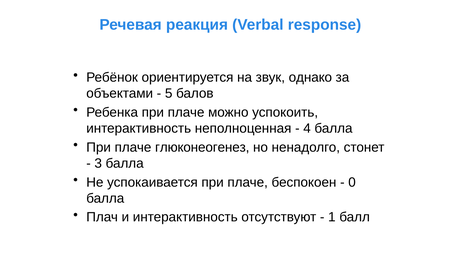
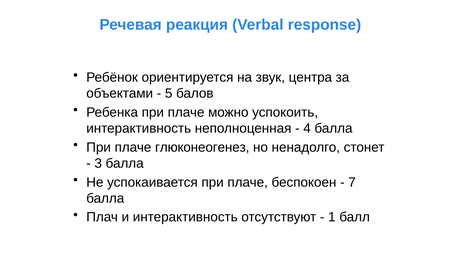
однако: однако -> центра
0: 0 -> 7
